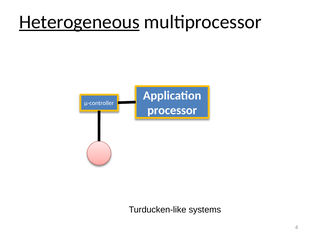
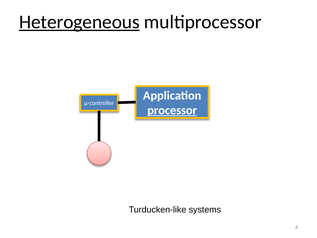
processor underline: none -> present
